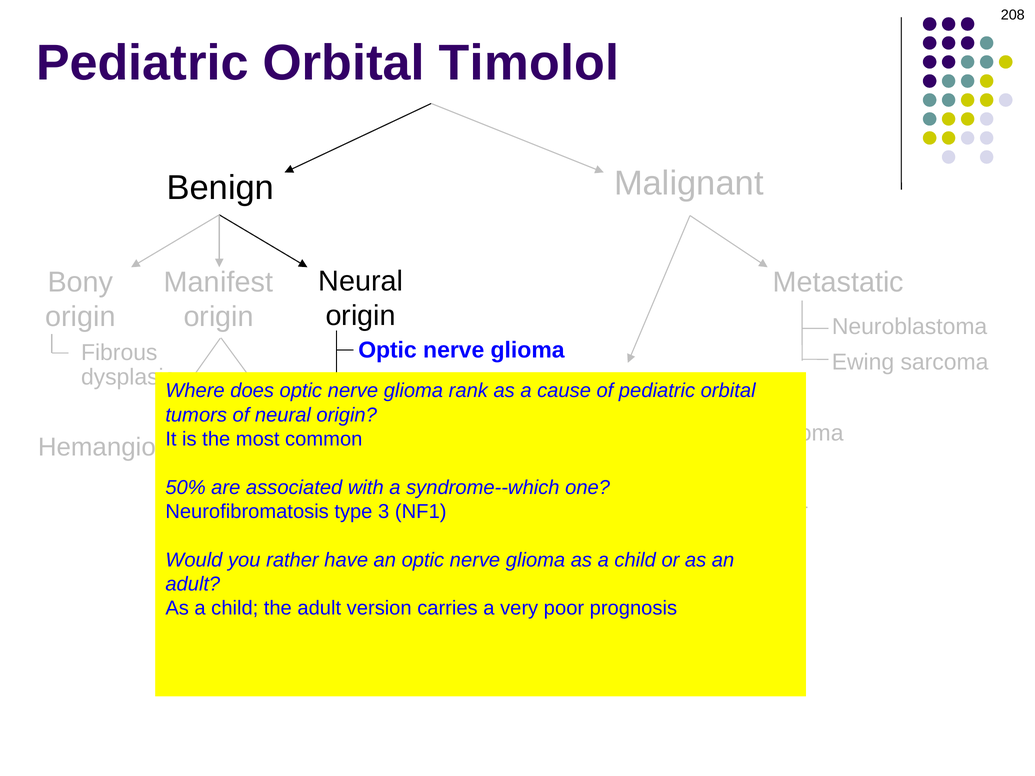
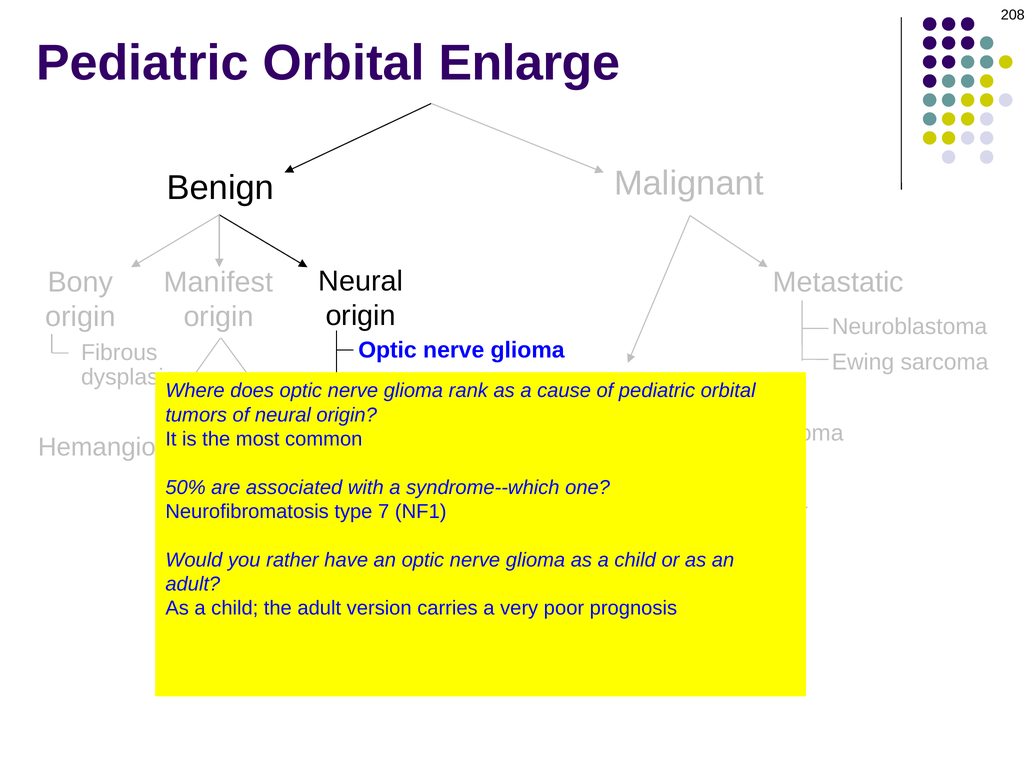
Timolol: Timolol -> Enlarge
3: 3 -> 7
